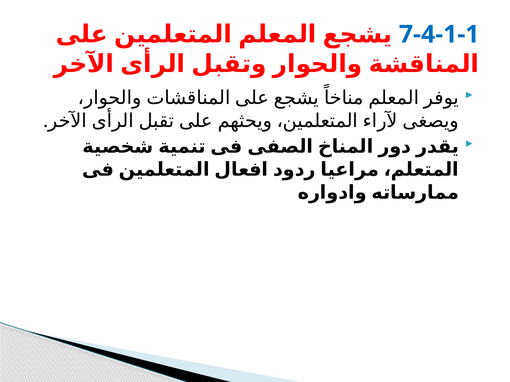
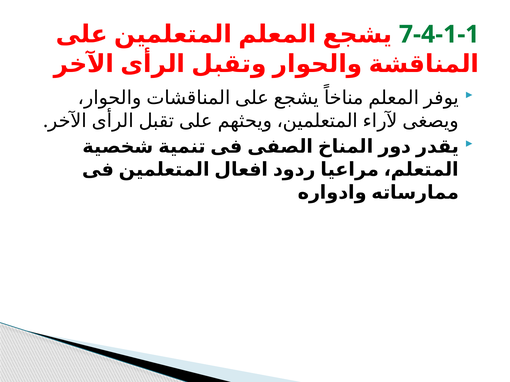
7-4-1-1 colour: blue -> green
